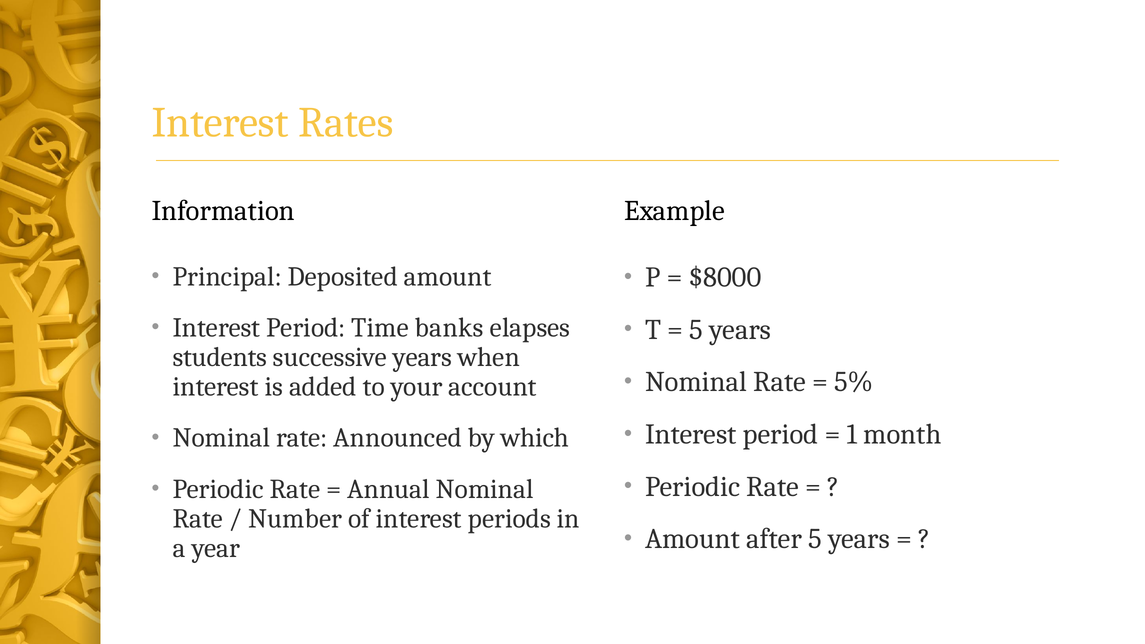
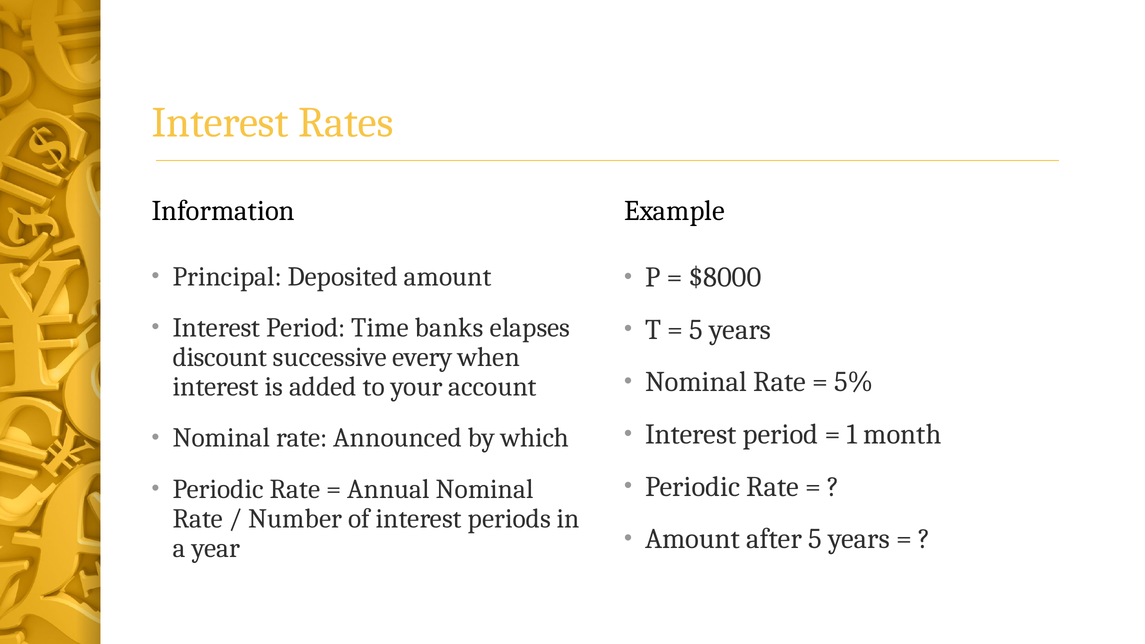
students: students -> discount
successive years: years -> every
